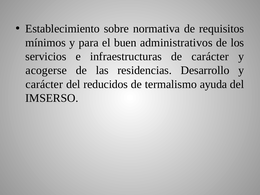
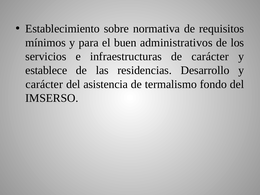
acogerse: acogerse -> establece
reducidos: reducidos -> asistencia
ayuda: ayuda -> fondo
